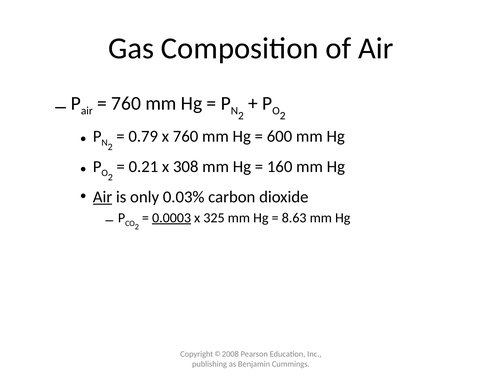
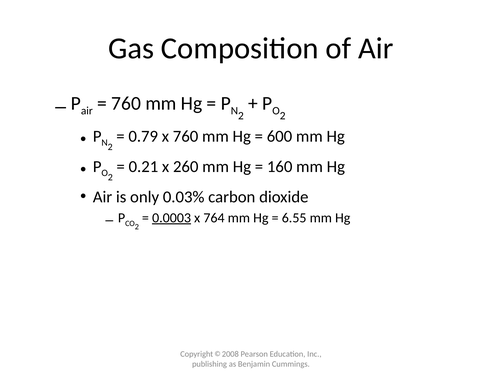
308: 308 -> 260
Air at (103, 197) underline: present -> none
325: 325 -> 764
8.63: 8.63 -> 6.55
